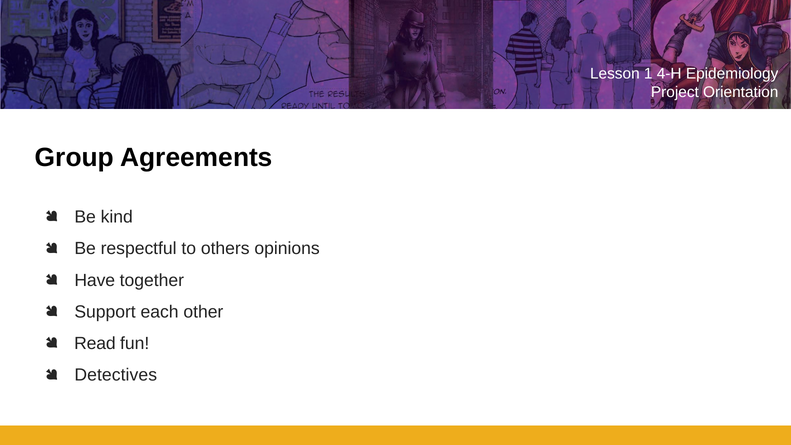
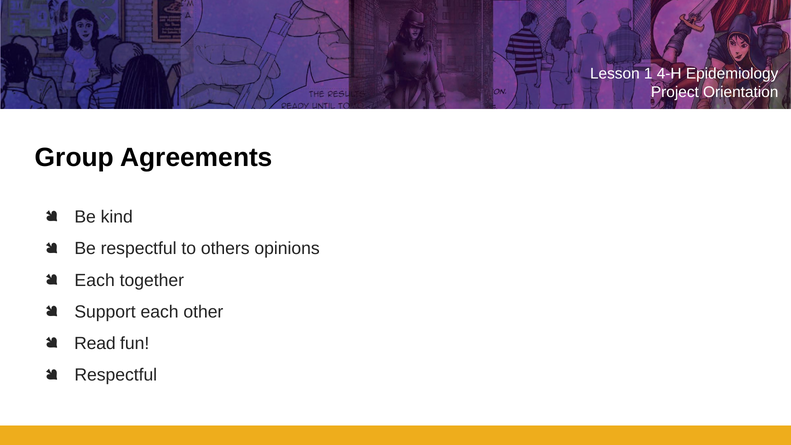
Have at (95, 280): Have -> Each
Detectives at (116, 375): Detectives -> Respectful
